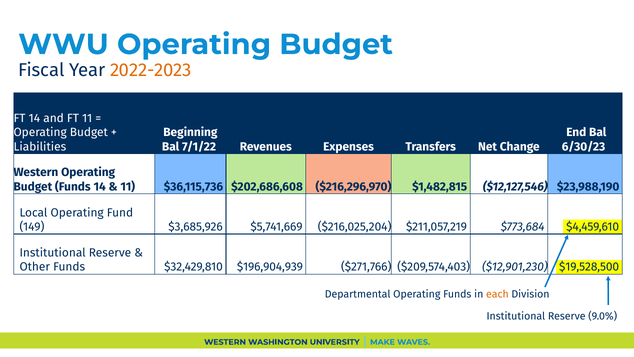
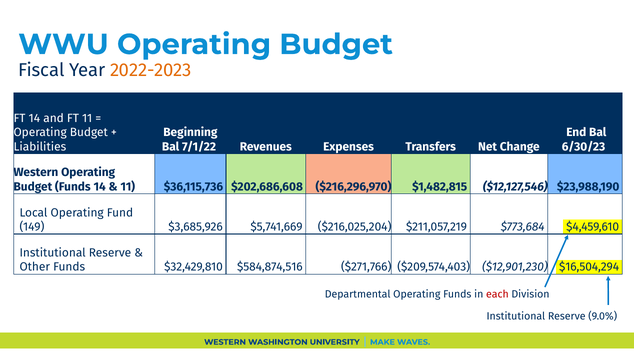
$196,904,939: $196,904,939 -> $584,874,516
$19,528,500: $19,528,500 -> $16,504,294
each colour: orange -> red
